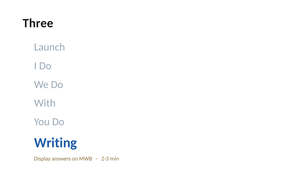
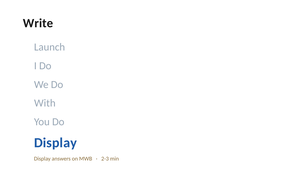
Three: Three -> Write
Writing at (56, 142): Writing -> Display
